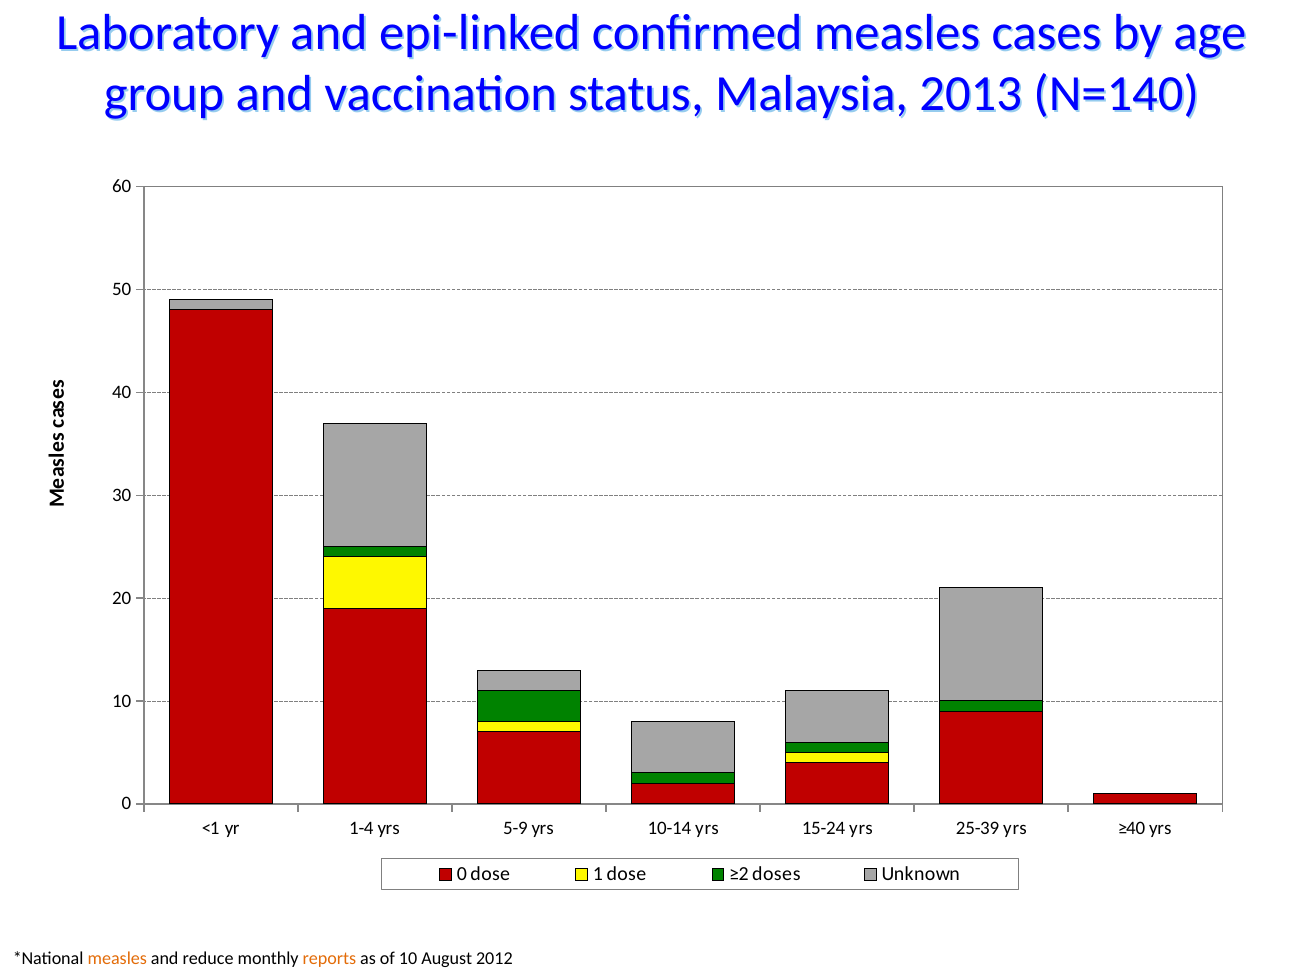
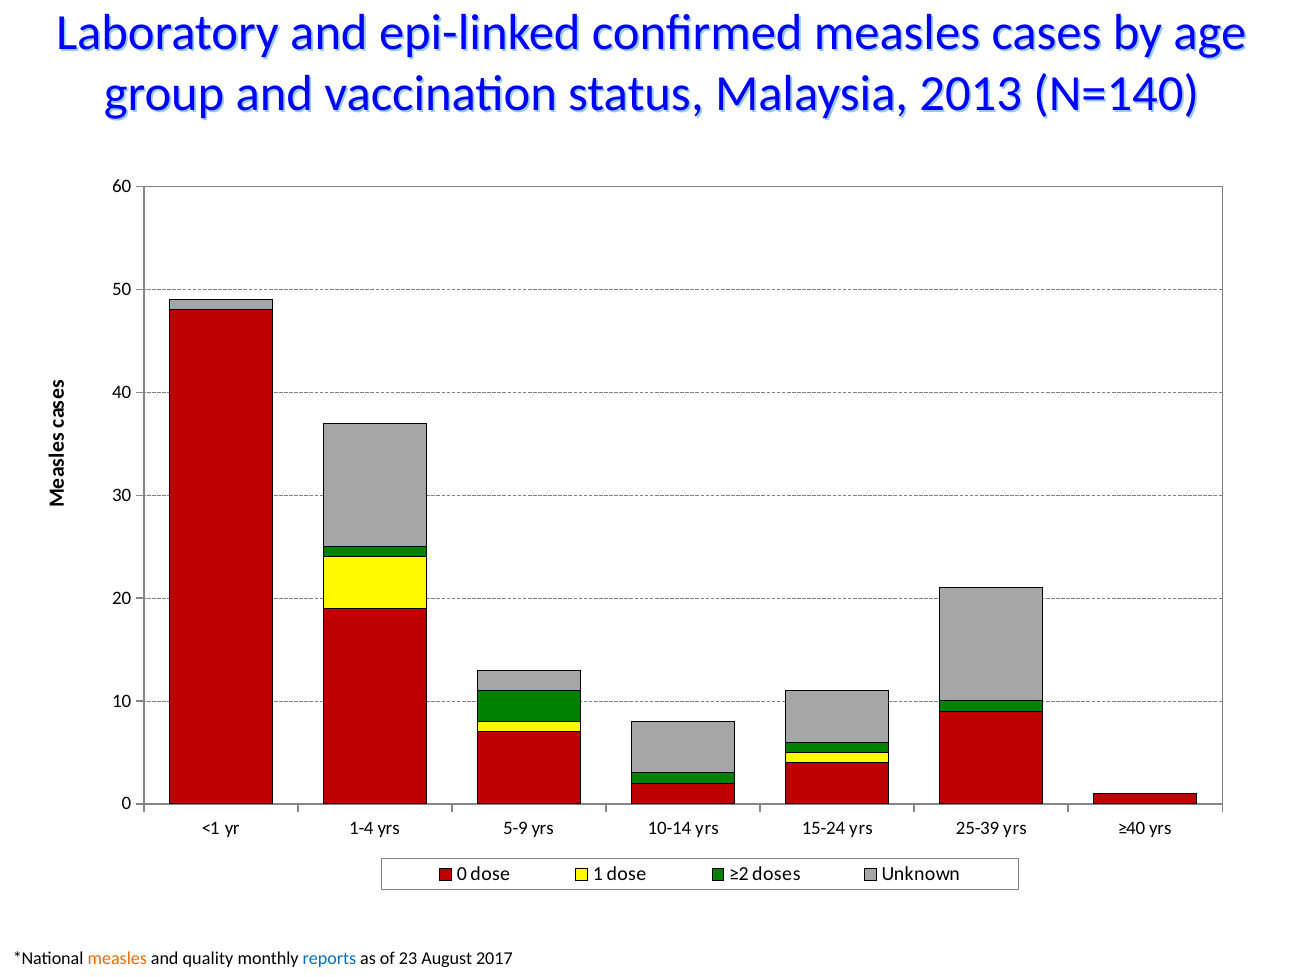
reduce: reduce -> quality
reports colour: orange -> blue
of 10: 10 -> 23
2012: 2012 -> 2017
